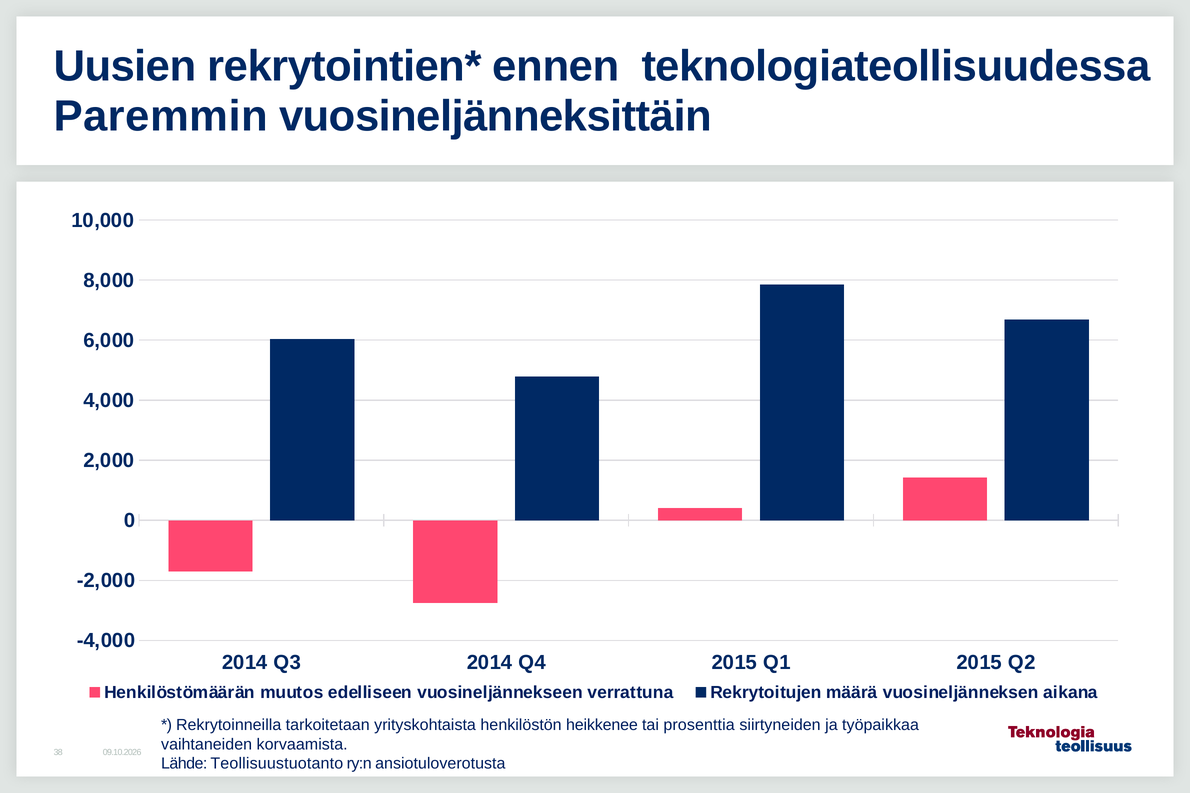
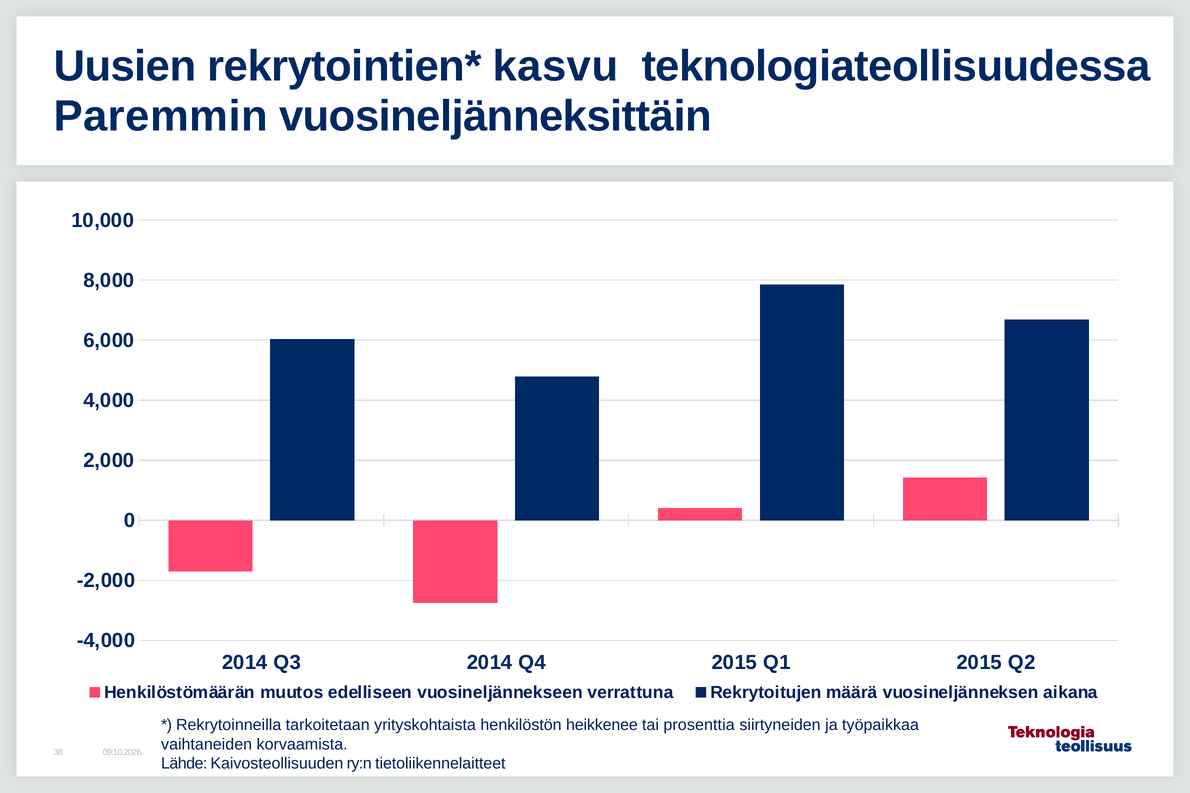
ennen: ennen -> kasvu
Teollisuustuotanto: Teollisuustuotanto -> Kaivosteollisuuden
ansiotuloverotusta: ansiotuloverotusta -> tietoliikennelaitteet
